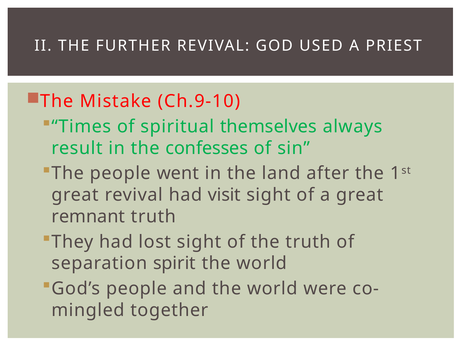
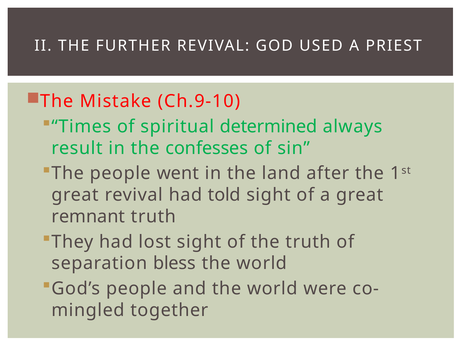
themselves: themselves -> determined
visit: visit -> told
spirit: spirit -> bless
